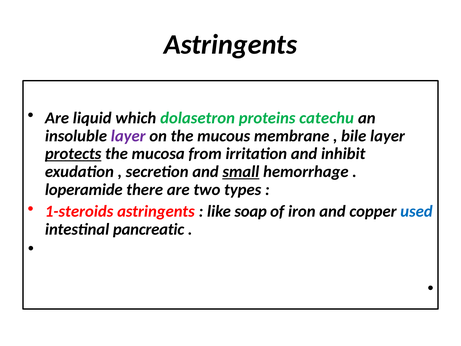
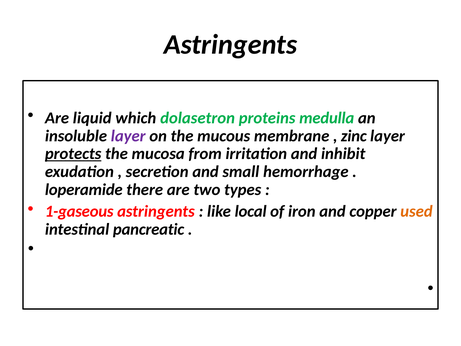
catechu: catechu -> medulla
bile: bile -> zinc
small underline: present -> none
1-steroids: 1-steroids -> 1-gaseous
soap: soap -> local
used colour: blue -> orange
